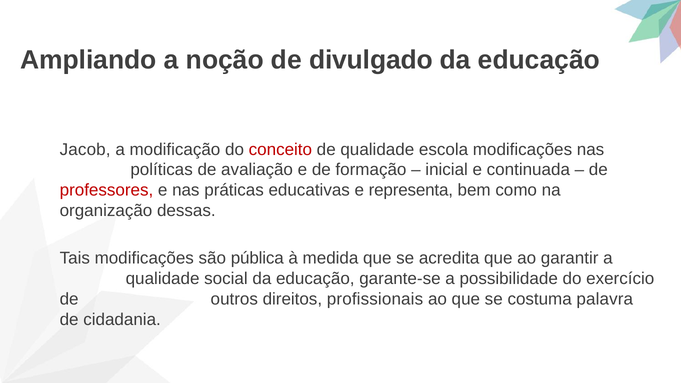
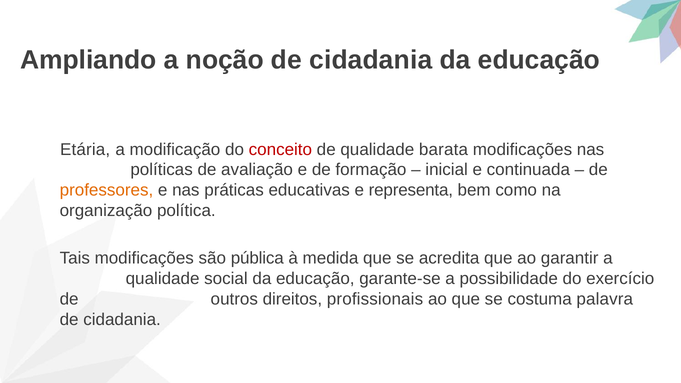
noção de divulgado: divulgado -> cidadania
Jacob: Jacob -> Etária
escola: escola -> barata
professores colour: red -> orange
dessas: dessas -> política
